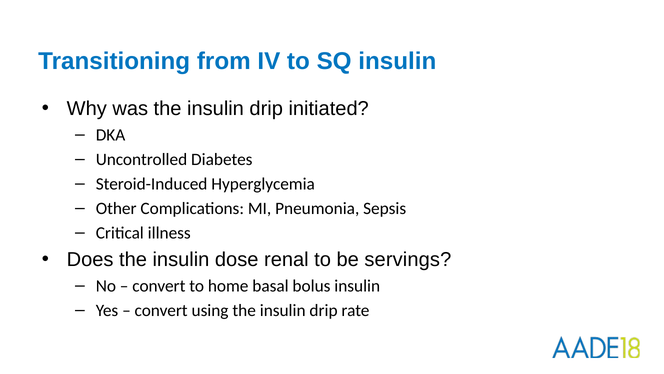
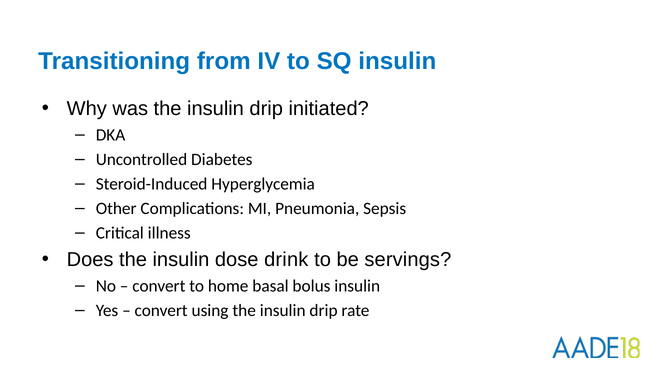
renal: renal -> drink
